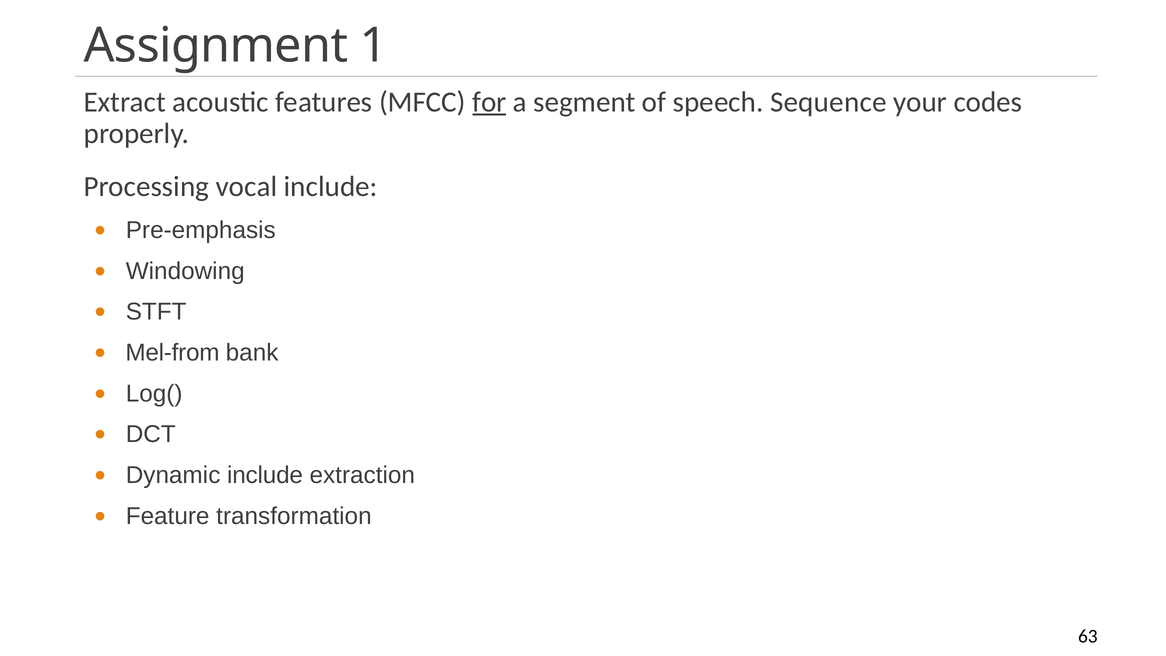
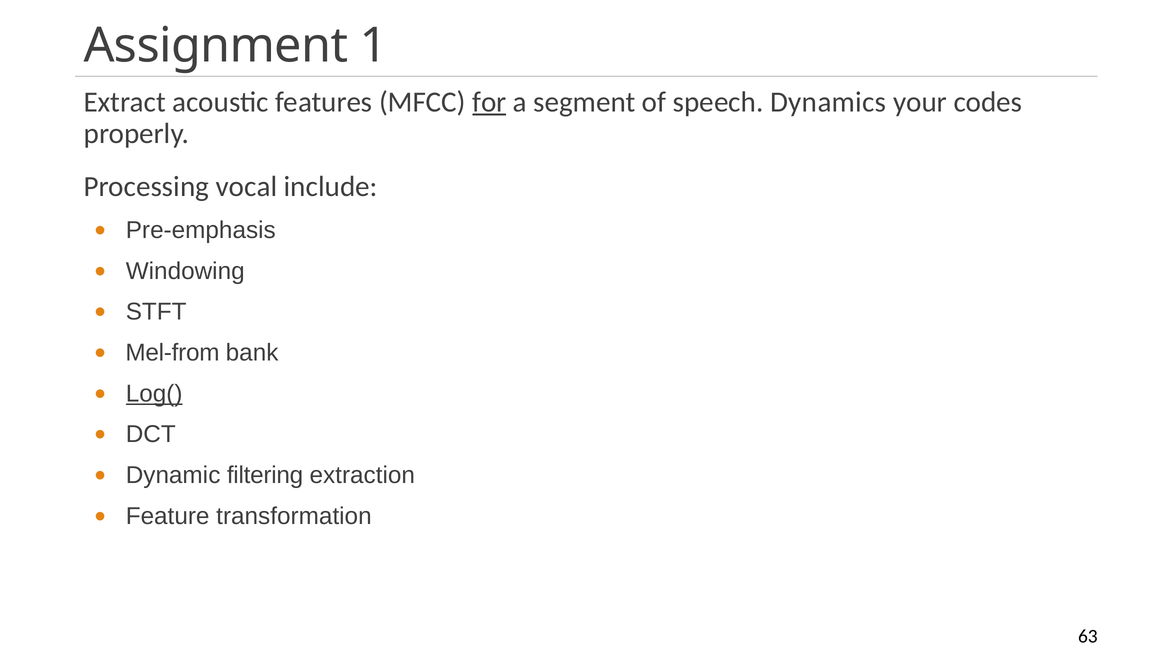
Sequence: Sequence -> Dynamics
Log( underline: none -> present
Dynamic include: include -> filtering
